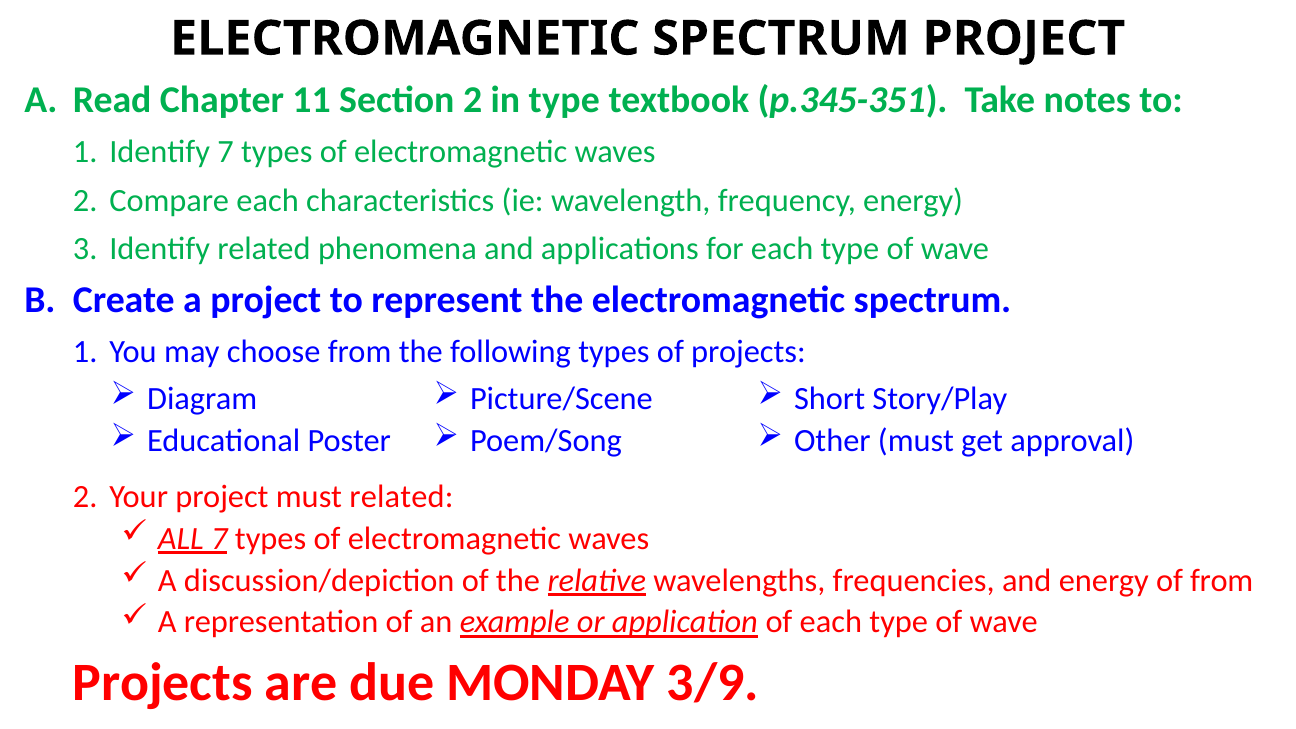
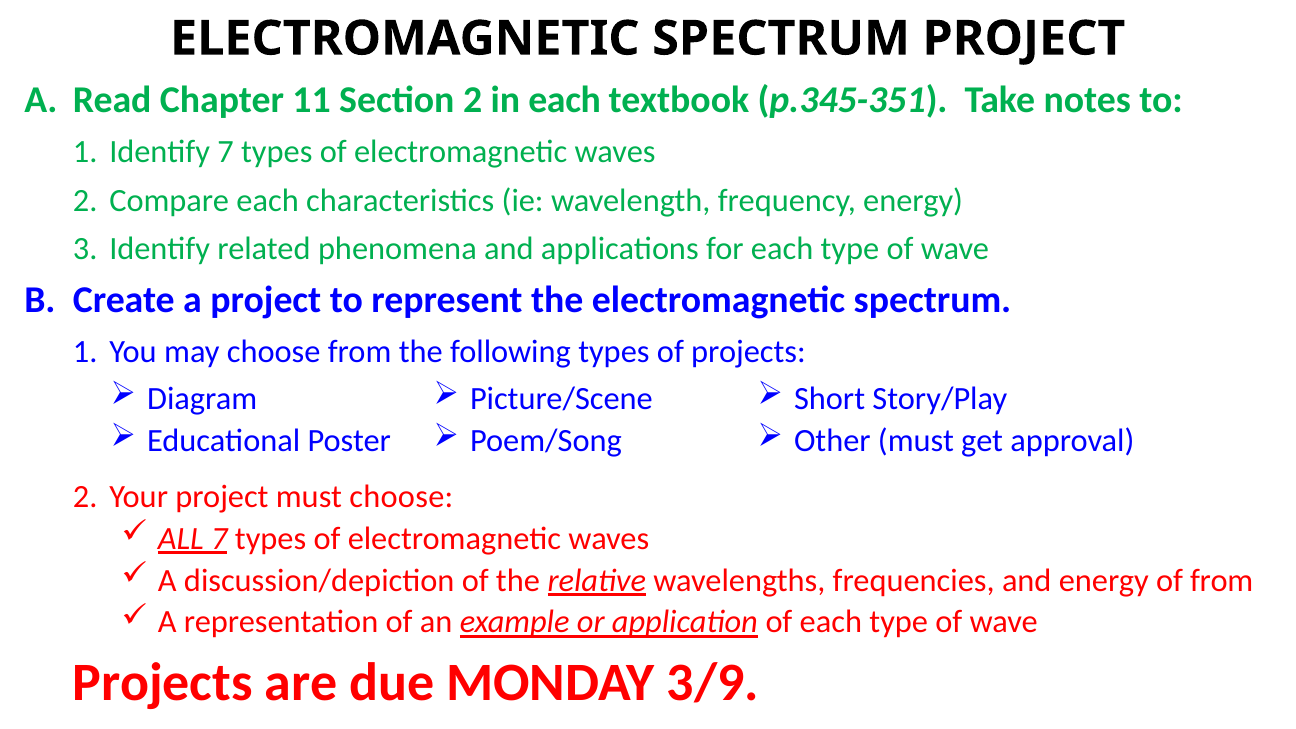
in type: type -> each
must related: related -> choose
